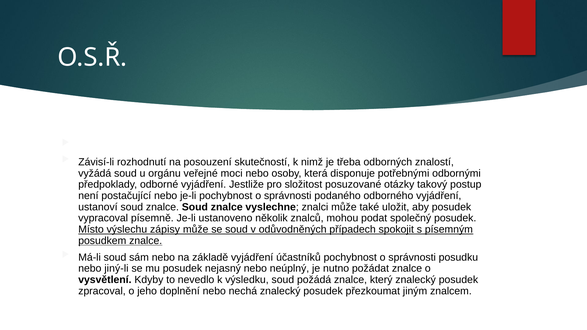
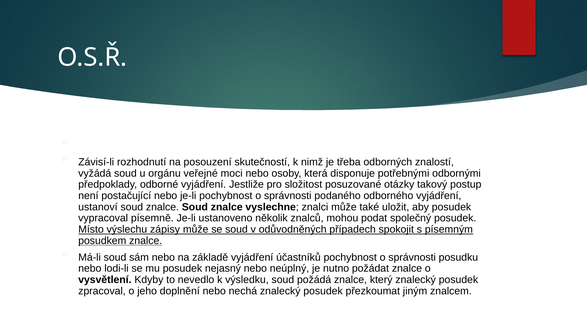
jiný-li: jiný-li -> lodi-li
